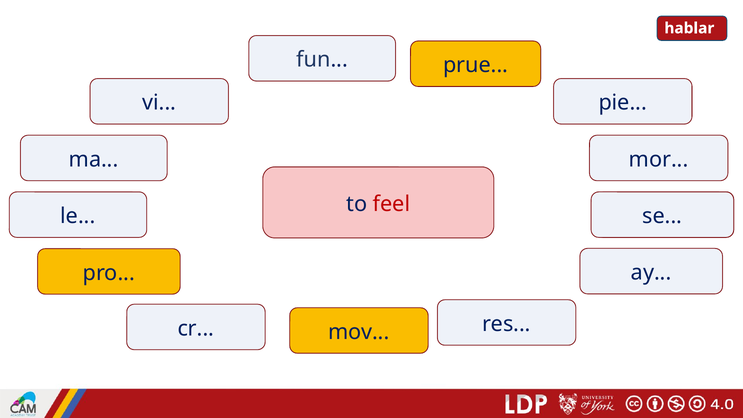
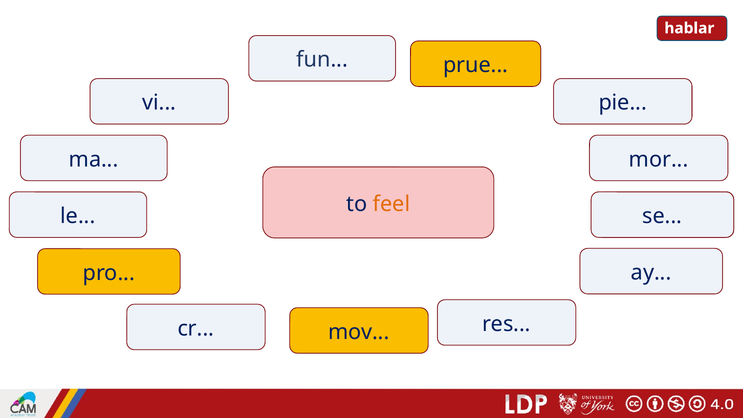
feel colour: red -> orange
